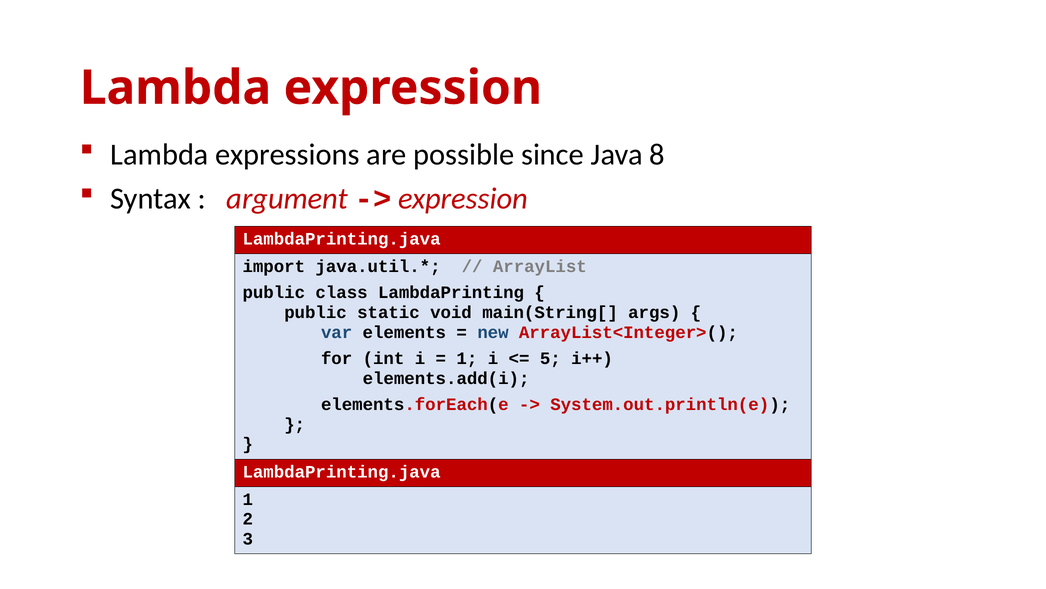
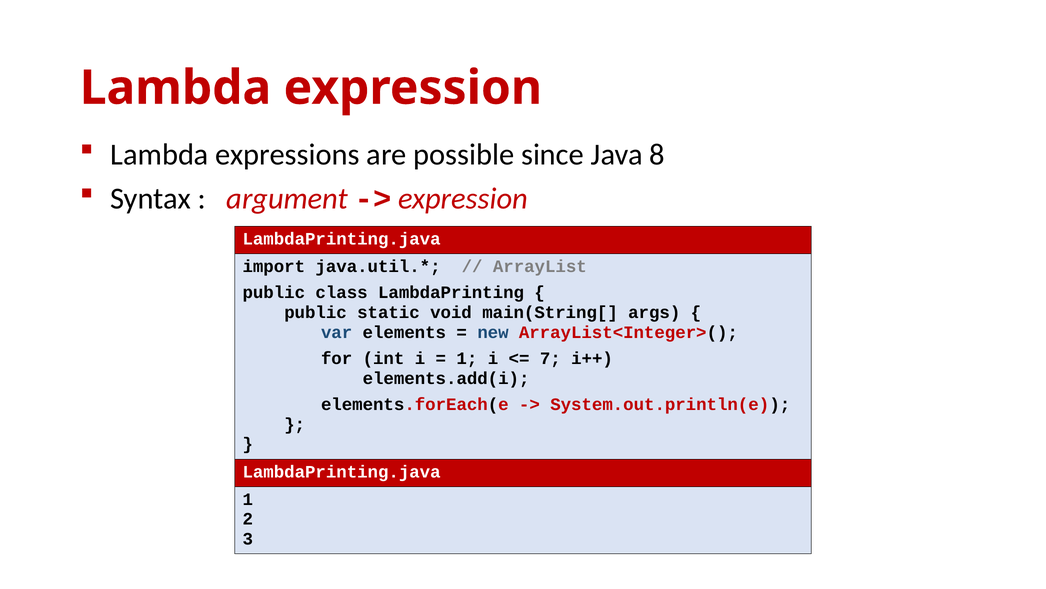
5: 5 -> 7
